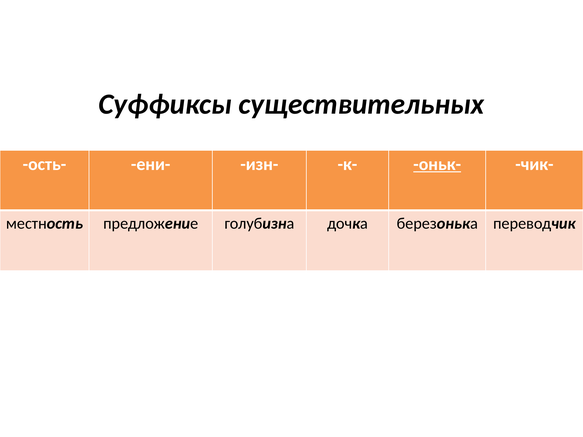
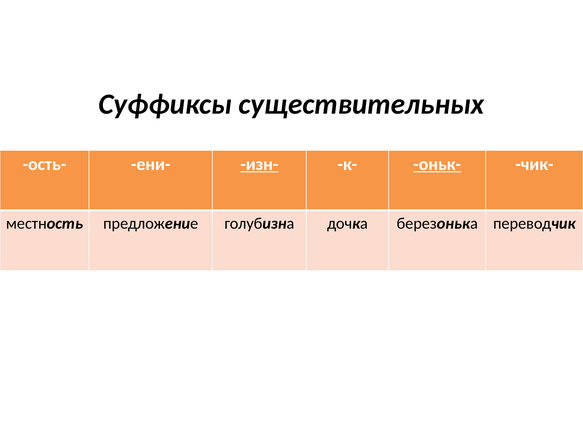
изн- underline: none -> present
